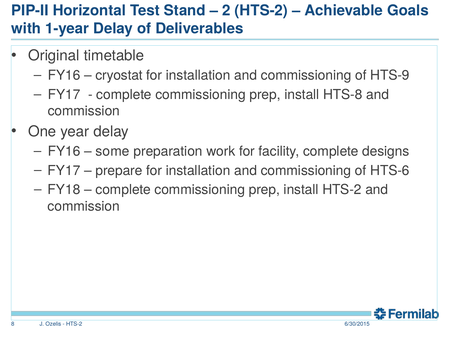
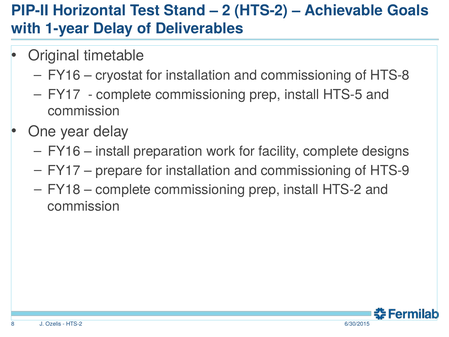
HTS-9: HTS-9 -> HTS-8
HTS-8: HTS-8 -> HTS-5
some at (113, 151): some -> install
HTS-6: HTS-6 -> HTS-9
